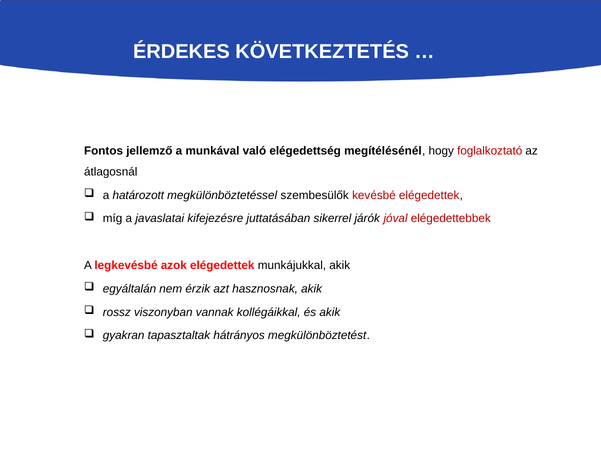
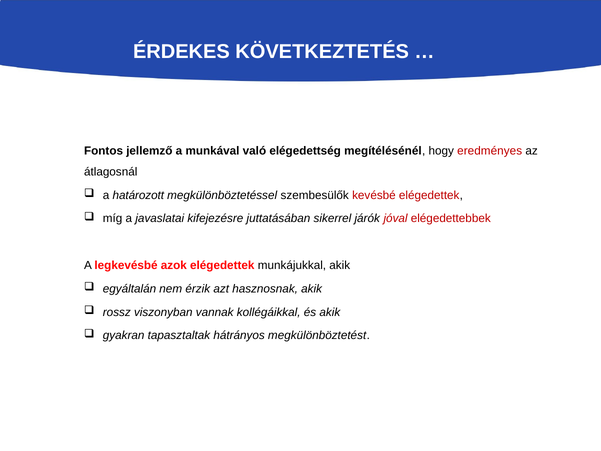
foglalkoztató: foglalkoztató -> eredményes
